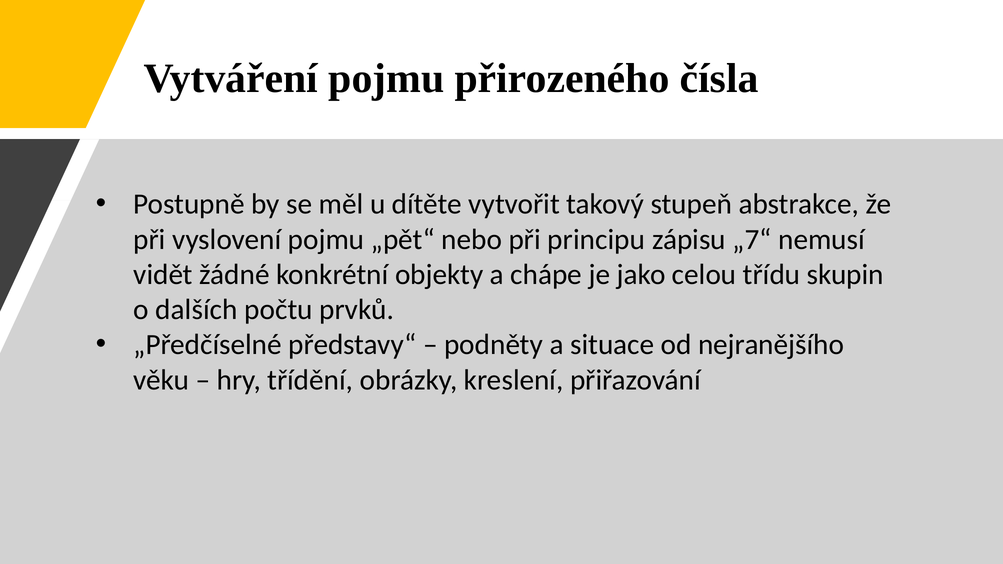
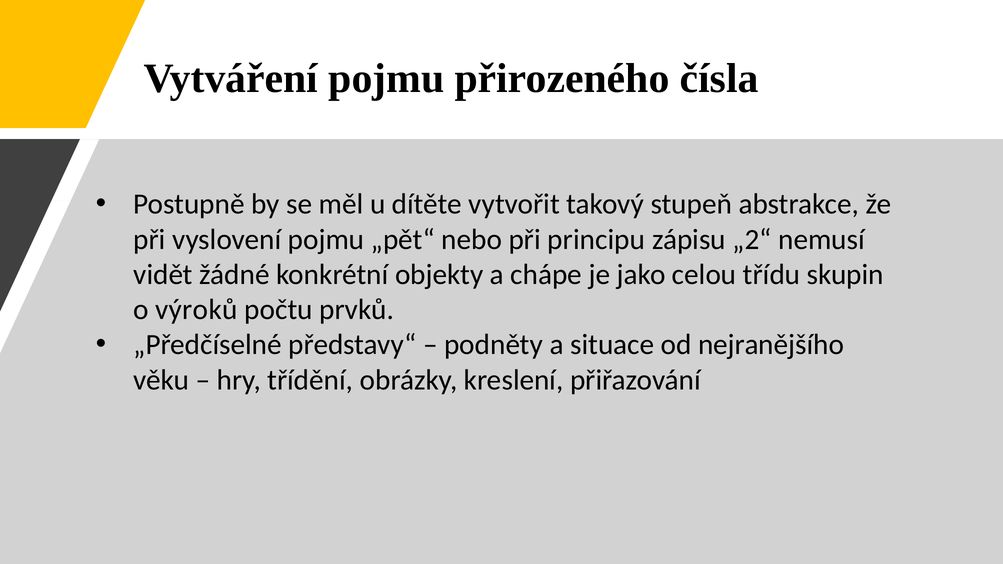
„7“: „7“ -> „2“
dalších: dalších -> výroků
